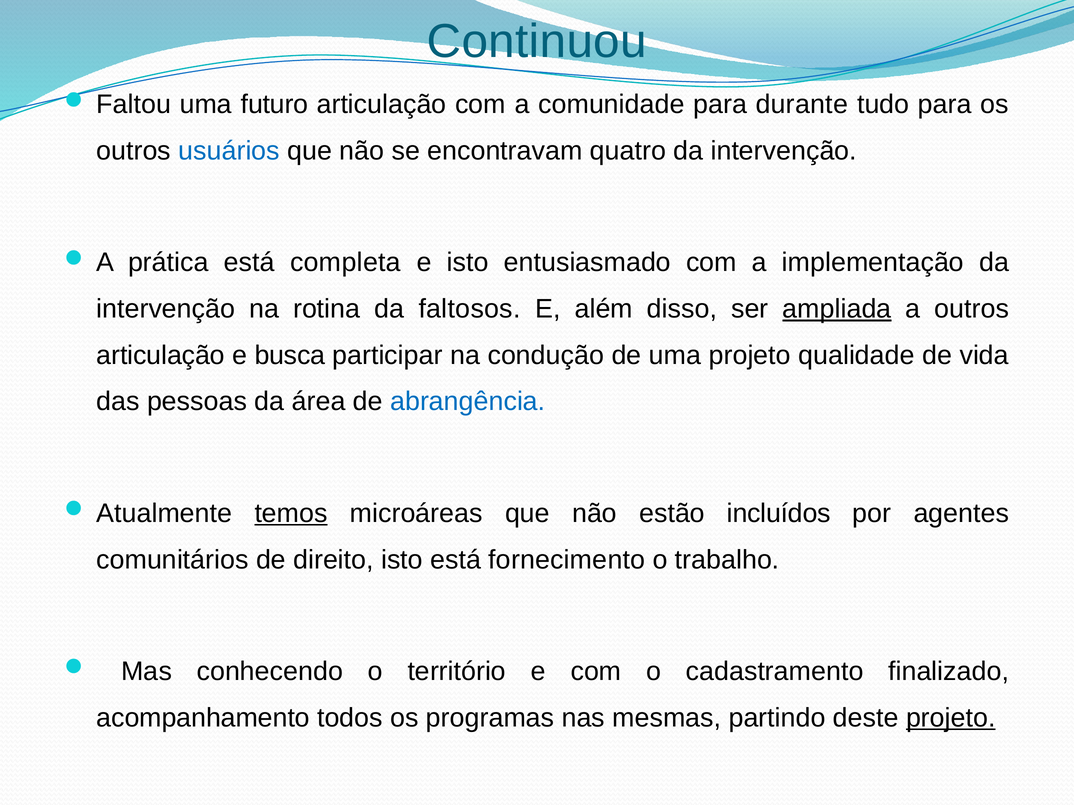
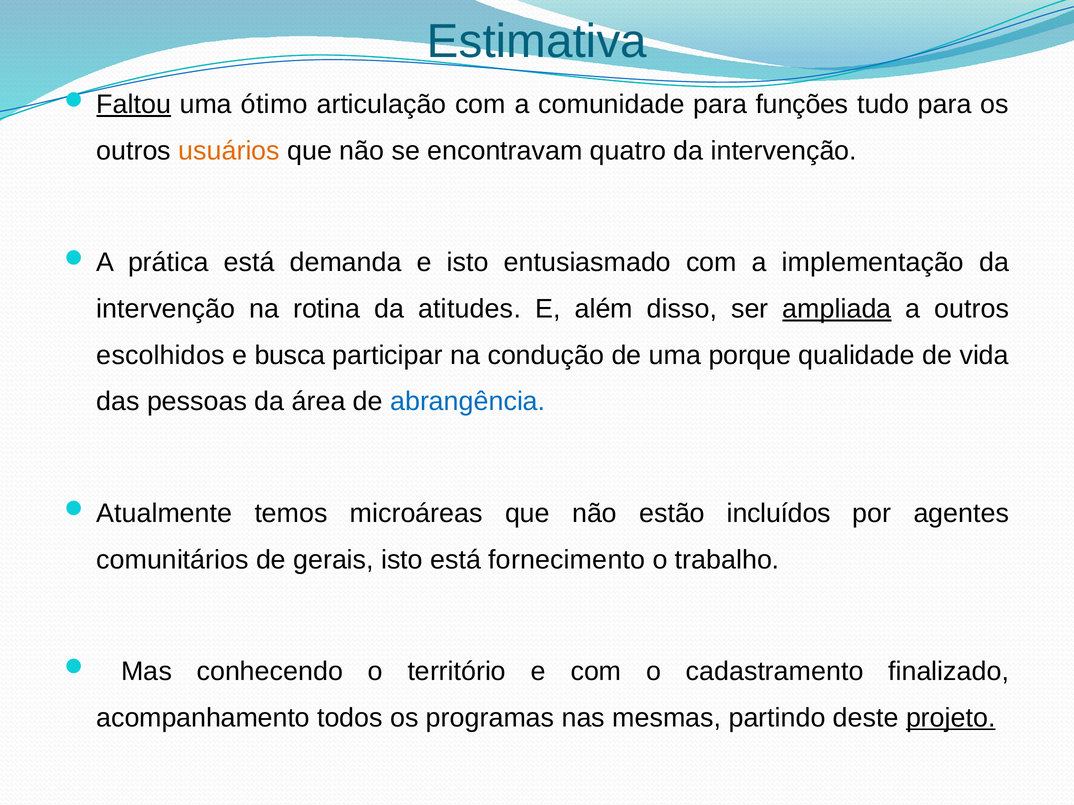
Continuou: Continuou -> Estimativa
Faltou underline: none -> present
futuro: futuro -> ótimo
durante: durante -> funções
usuários colour: blue -> orange
completa: completa -> demanda
faltosos: faltosos -> atitudes
articulação at (161, 355): articulação -> escolhidos
uma projeto: projeto -> porque
temos underline: present -> none
direito: direito -> gerais
